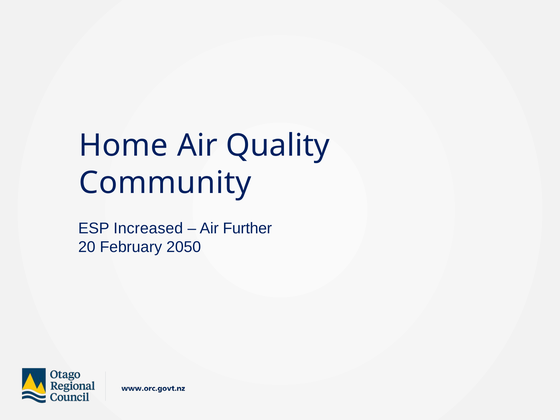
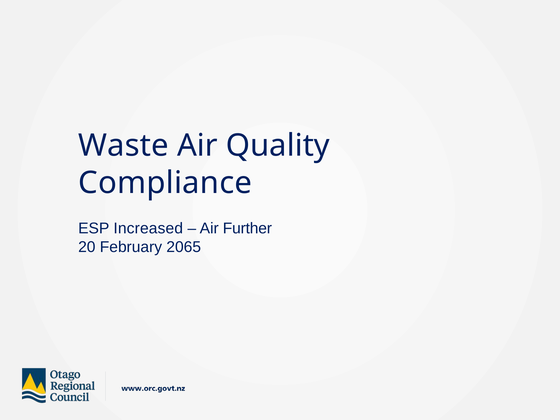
Home: Home -> Waste
Community: Community -> Compliance
2050: 2050 -> 2065
